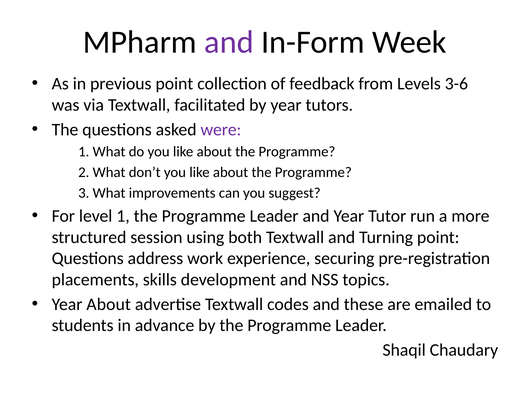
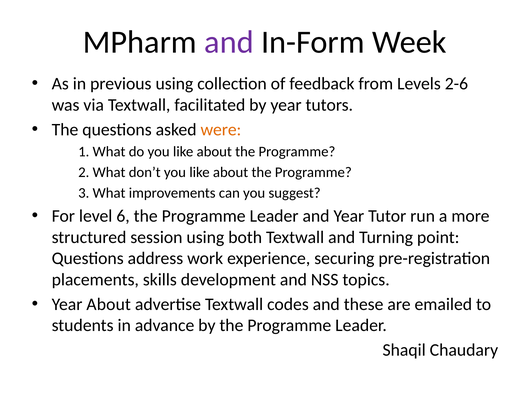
previous point: point -> using
3-6: 3-6 -> 2-6
were colour: purple -> orange
level 1: 1 -> 6
